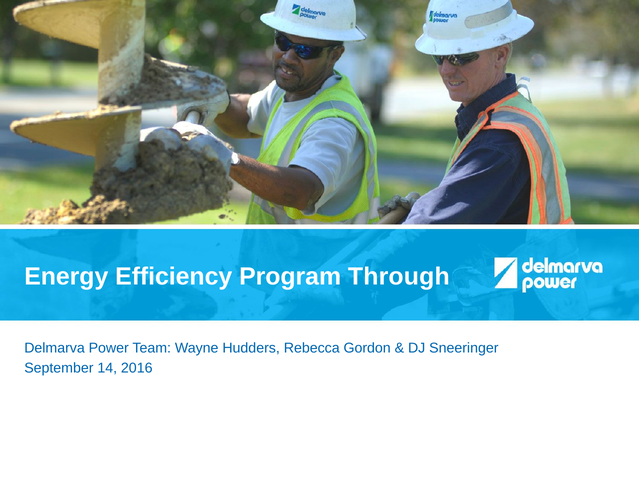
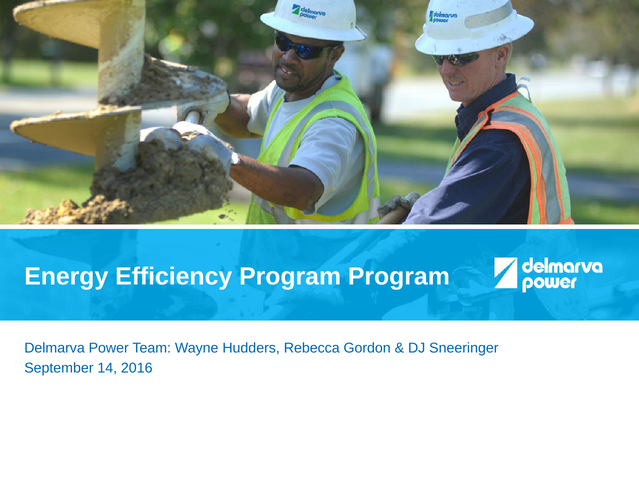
Program Through: Through -> Program
